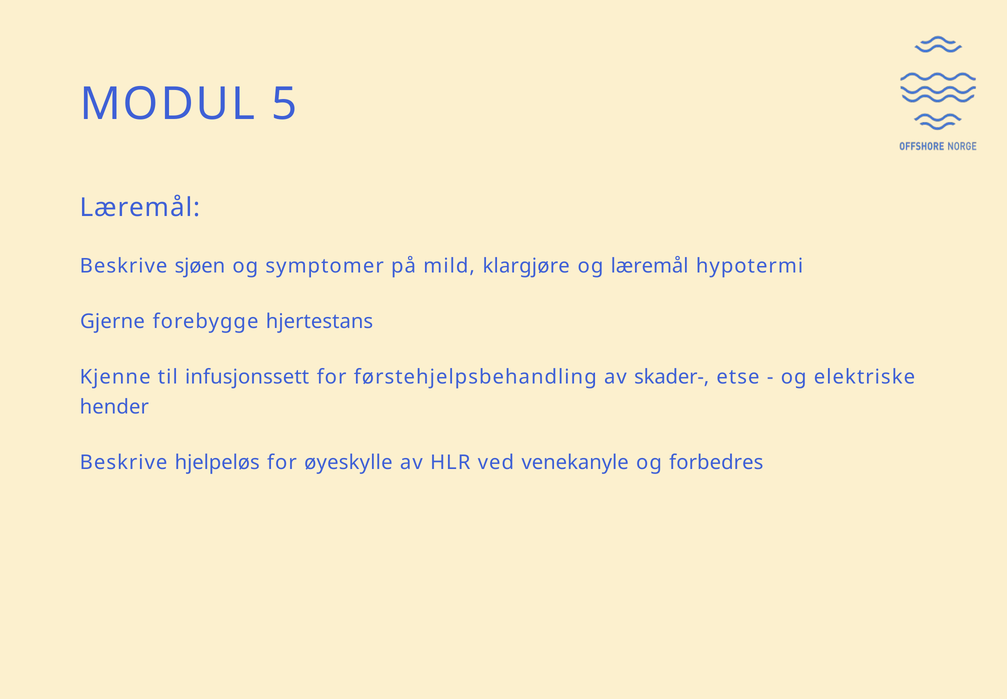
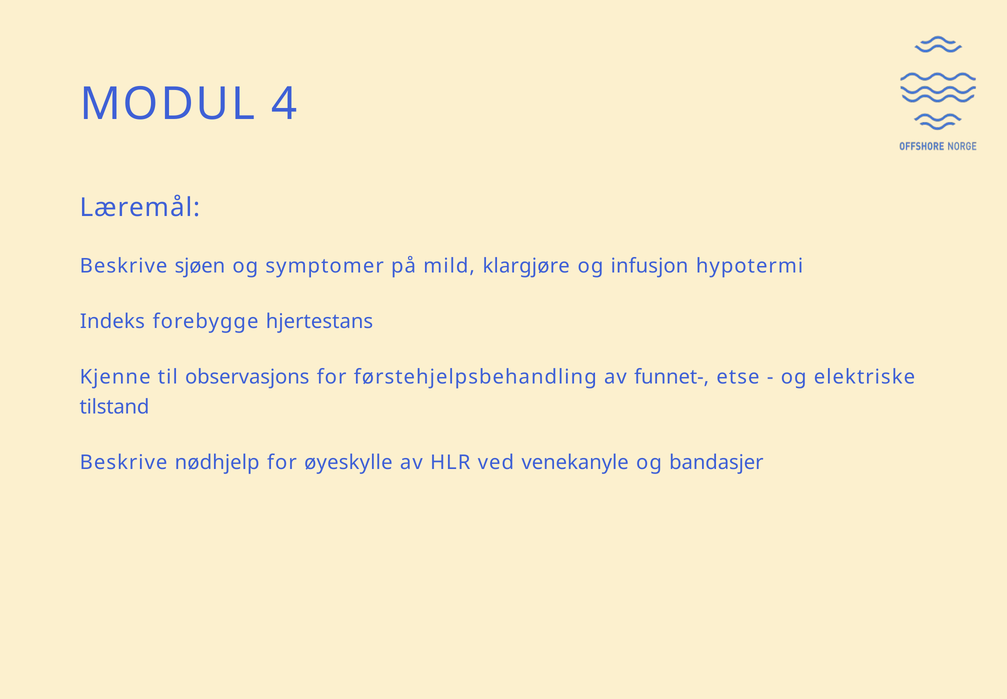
5: 5 -> 4
og læremål: læremål -> infusjon
Gjerne: Gjerne -> Indeks
infusjonssett: infusjonssett -> observasjons
skader-: skader- -> funnet-
hender: hender -> tilstand
hjelpeløs: hjelpeløs -> nødhjelp
forbedres: forbedres -> bandasjer
